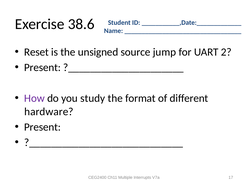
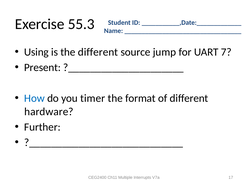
38.6: 38.6 -> 55.3
Reset: Reset -> Using
the unsigned: unsigned -> different
2: 2 -> 7
How colour: purple -> blue
study: study -> timer
Present at (42, 127): Present -> Further
